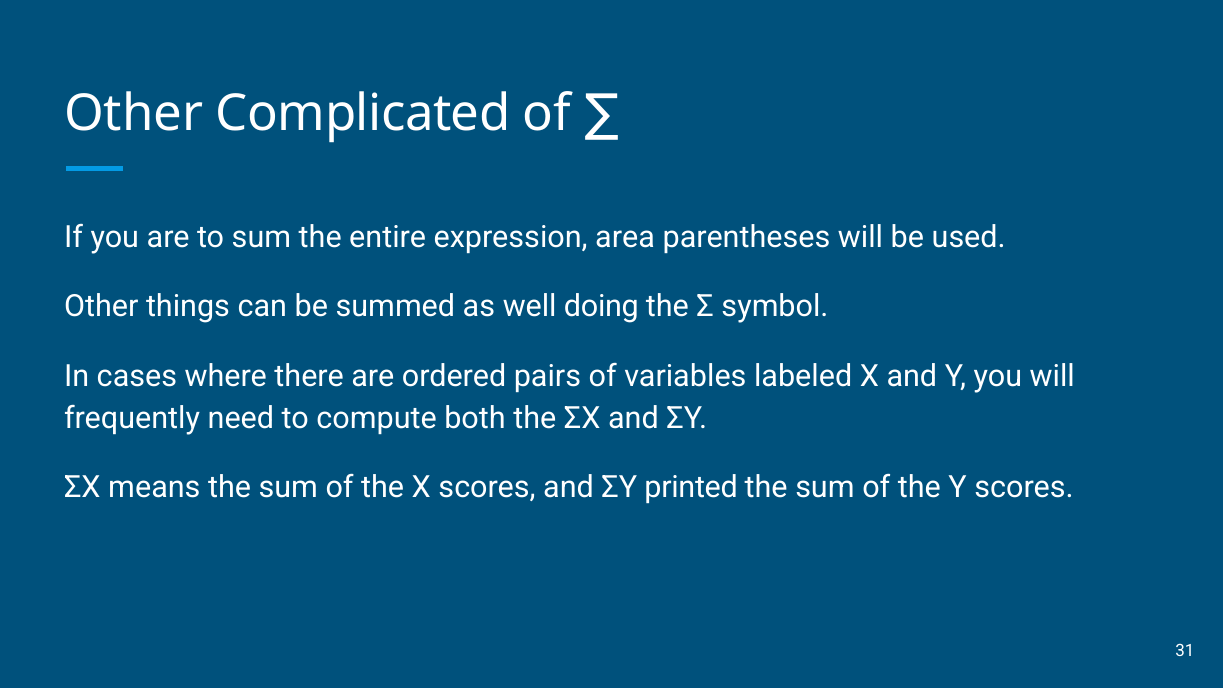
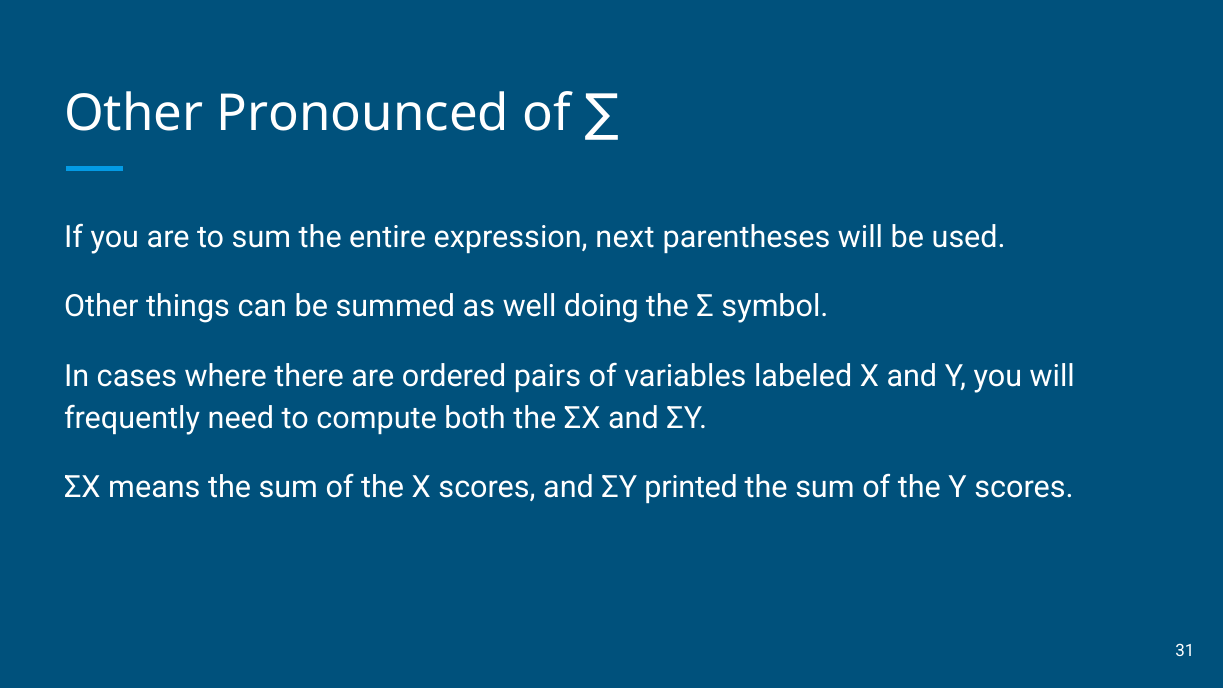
Complicated: Complicated -> Pronounced
area: area -> next
